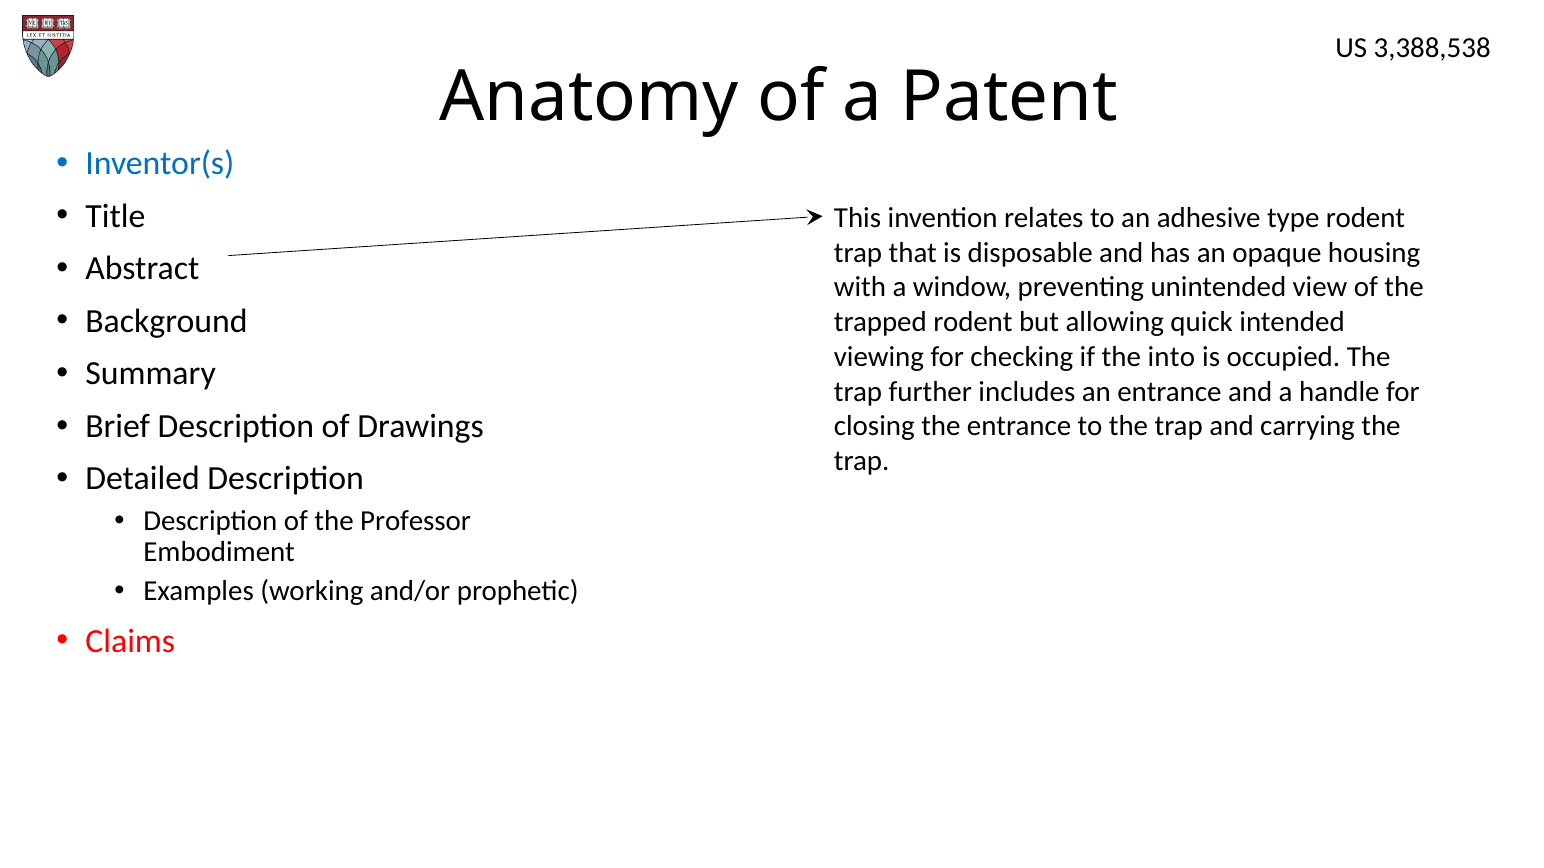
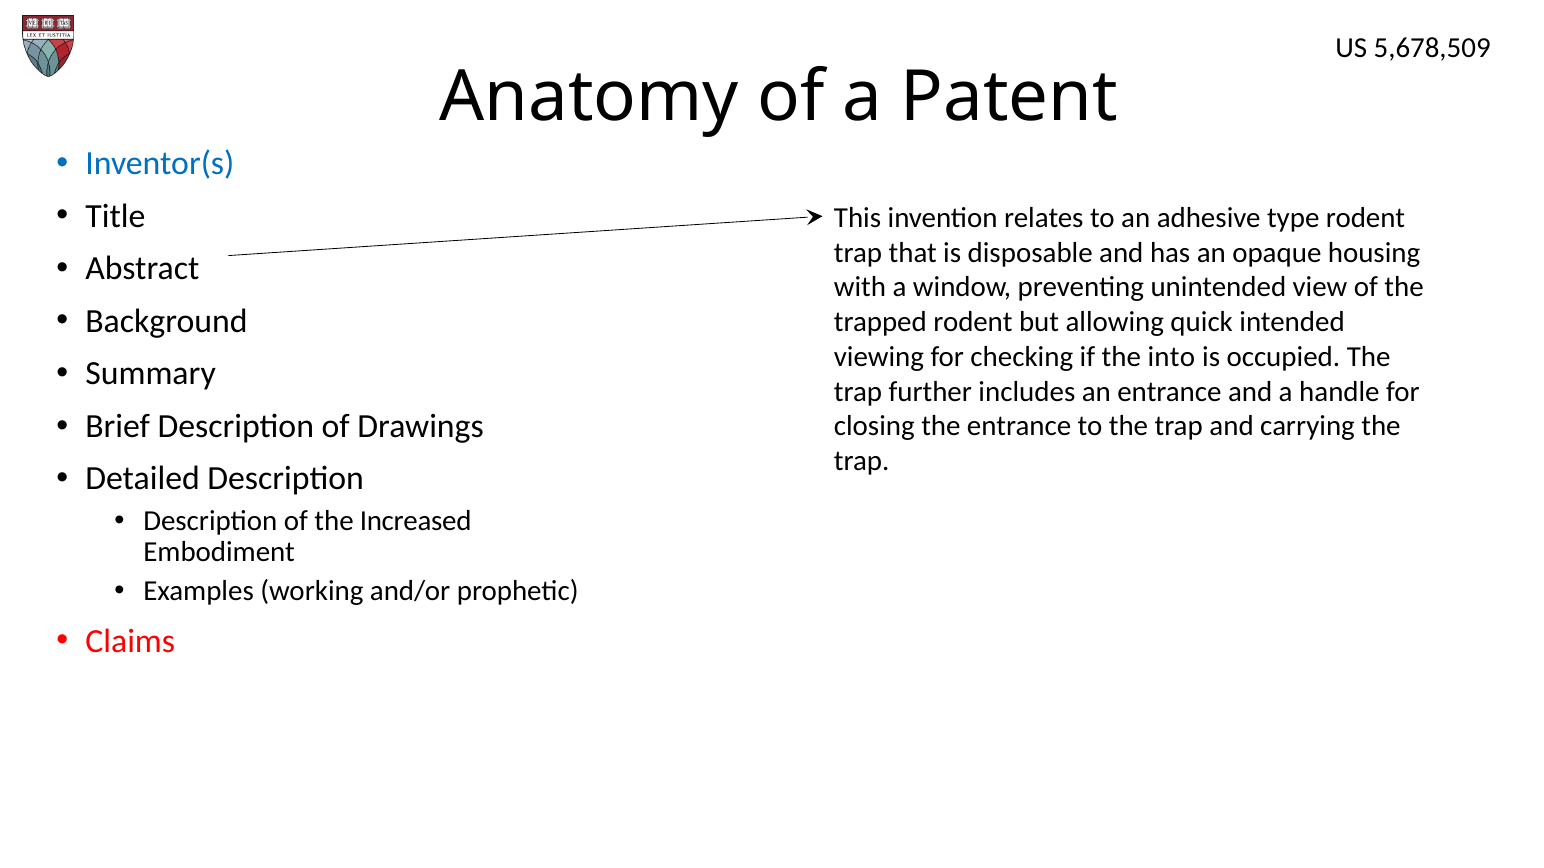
3,388,538: 3,388,538 -> 5,678,509
Professor: Professor -> Increased
